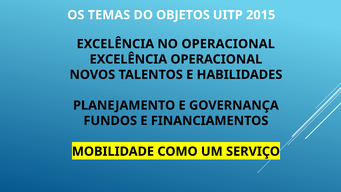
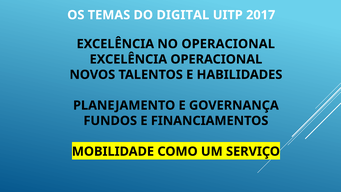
OBJETOS: OBJETOS -> DIGITAL
2015: 2015 -> 2017
